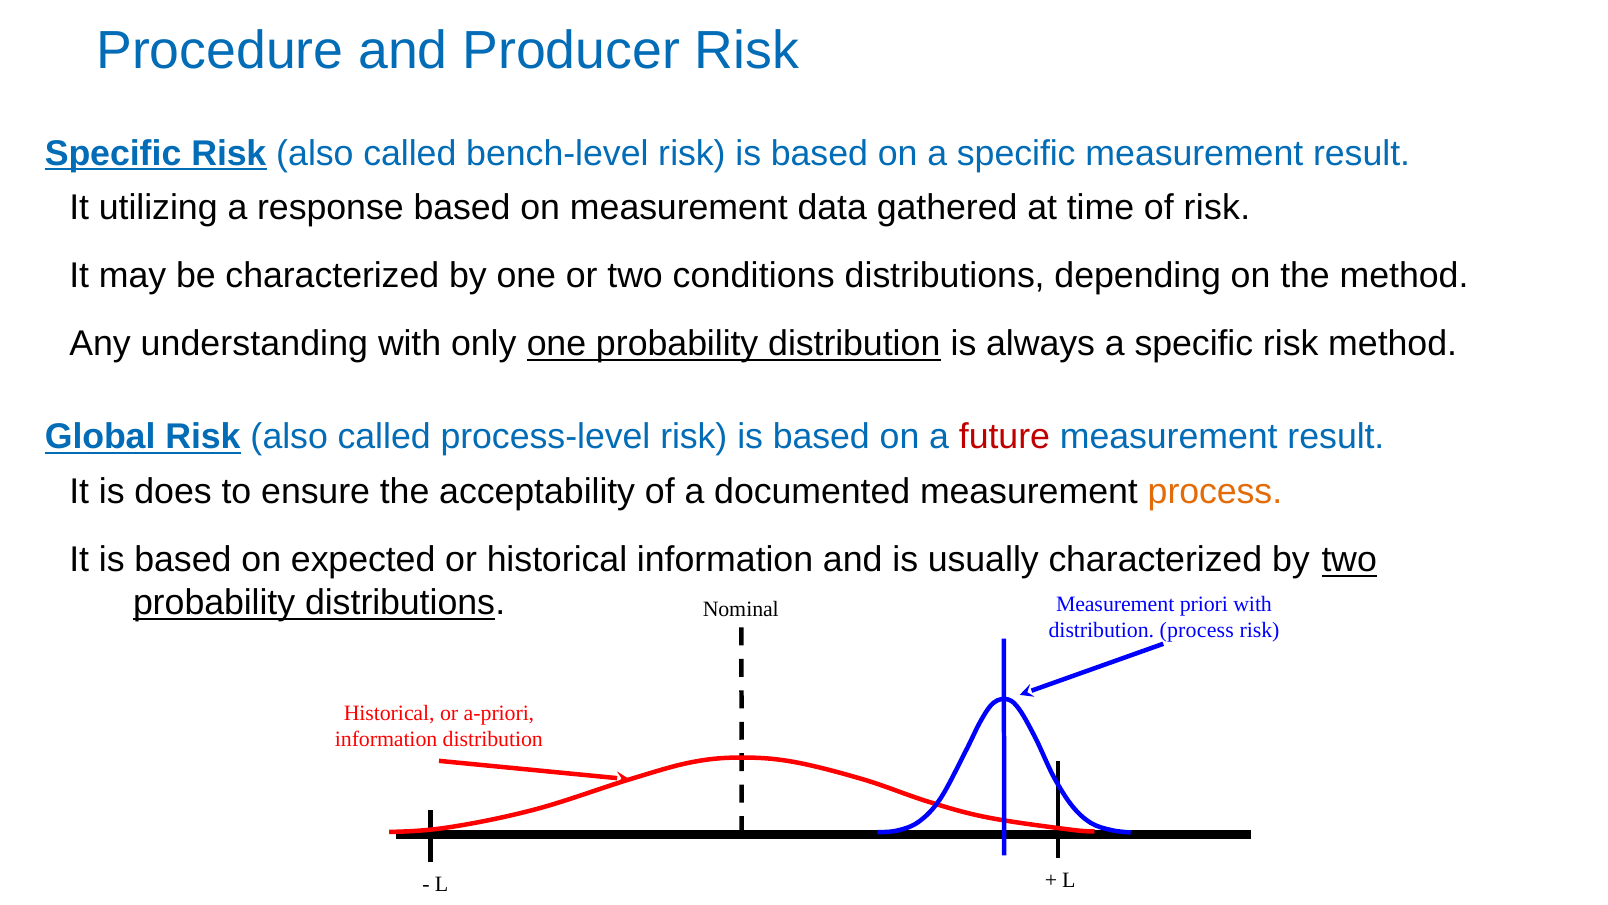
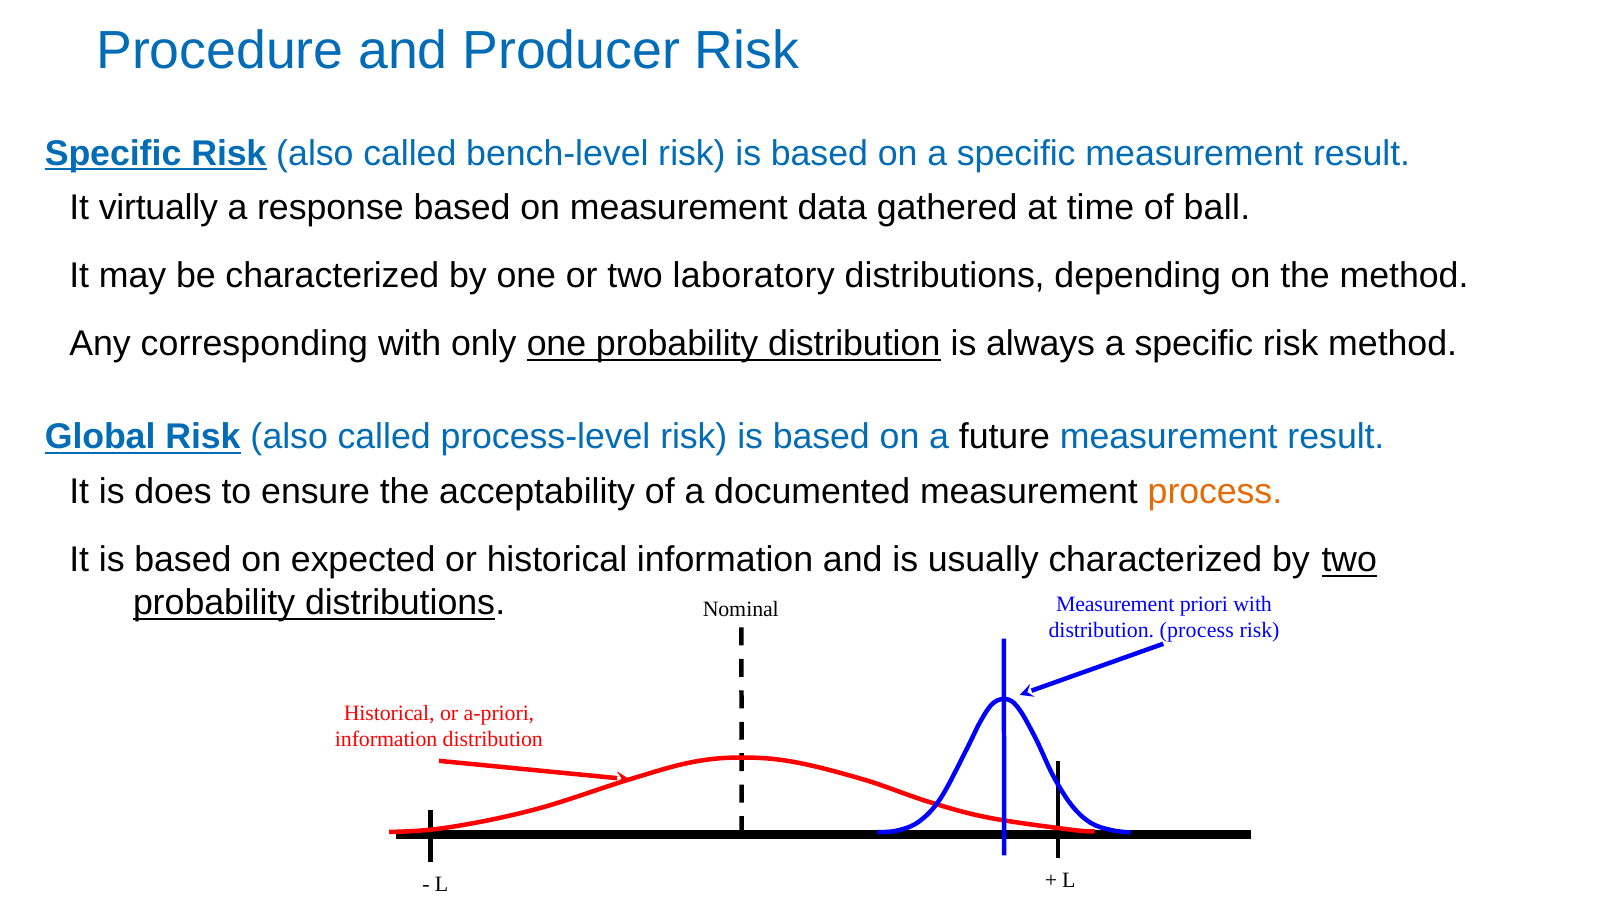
utilizing: utilizing -> virtually
of risk: risk -> ball
conditions: conditions -> laboratory
understanding: understanding -> corresponding
future colour: red -> black
